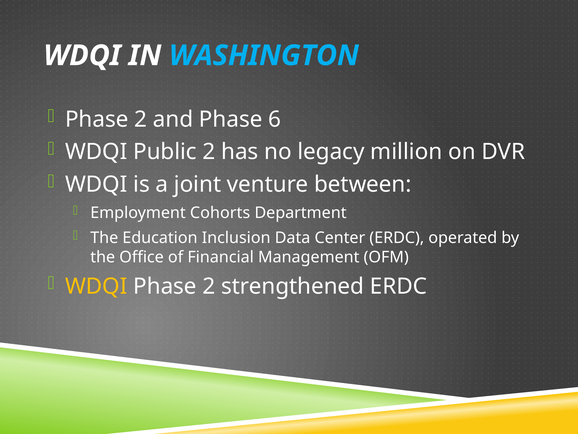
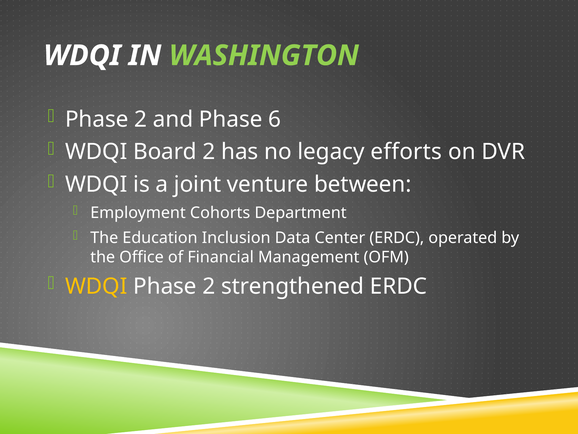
WASHINGTON colour: light blue -> light green
Public: Public -> Board
million: million -> efforts
